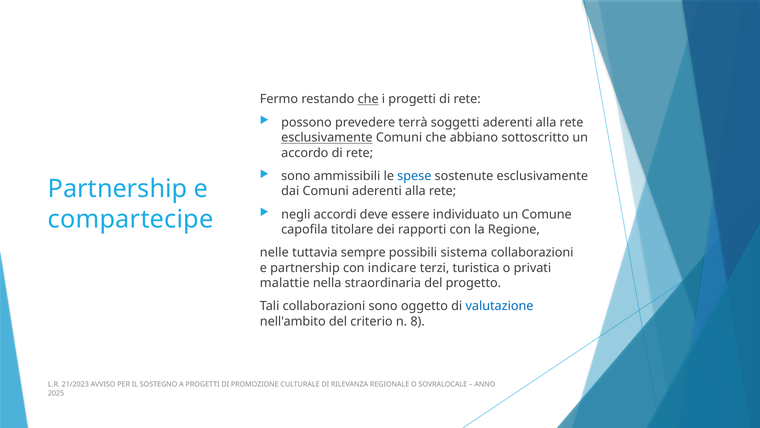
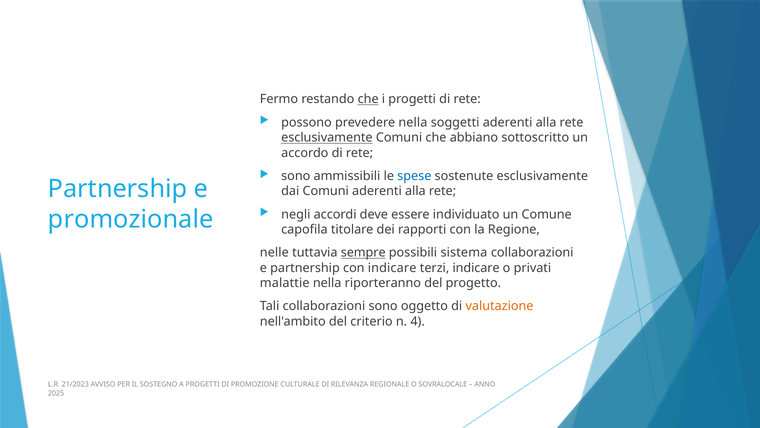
prevedere terrà: terrà -> nella
compartecipe: compartecipe -> promozionale
sempre underline: none -> present
terzi turistica: turistica -> indicare
straordinaria: straordinaria -> riporteranno
valutazione colour: blue -> orange
8: 8 -> 4
